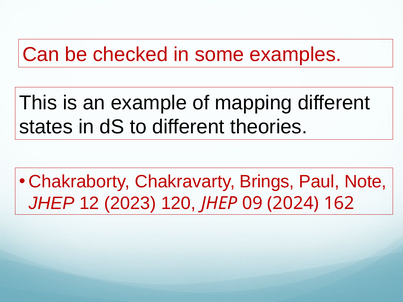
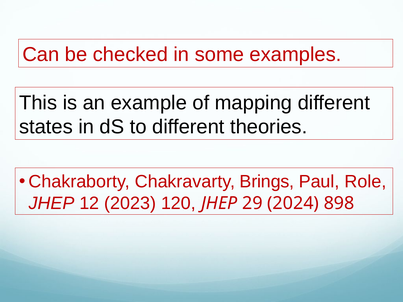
Note: Note -> Role
09: 09 -> 29
162: 162 -> 898
